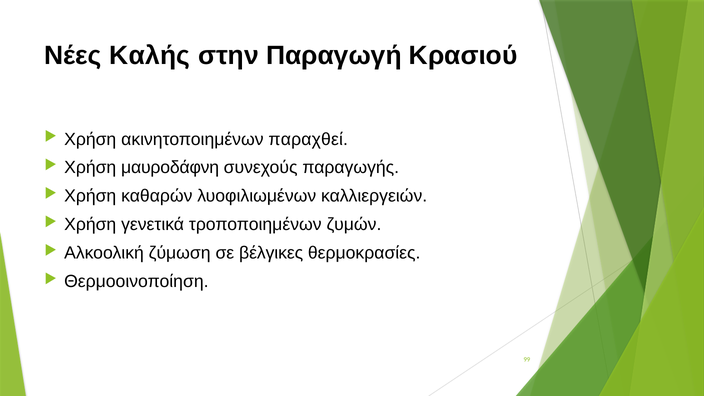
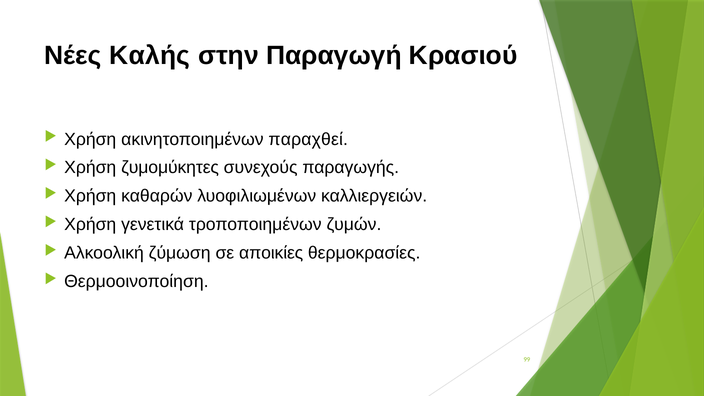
μαυροδάφνη: μαυροδάφνη -> ζυμομύκητες
βέλγικες: βέλγικες -> αποικίες
